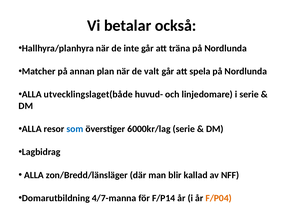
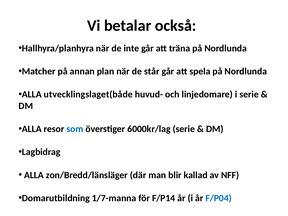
valt: valt -> står
4/7-manna: 4/7-manna -> 1/7-manna
F/P04 colour: orange -> blue
